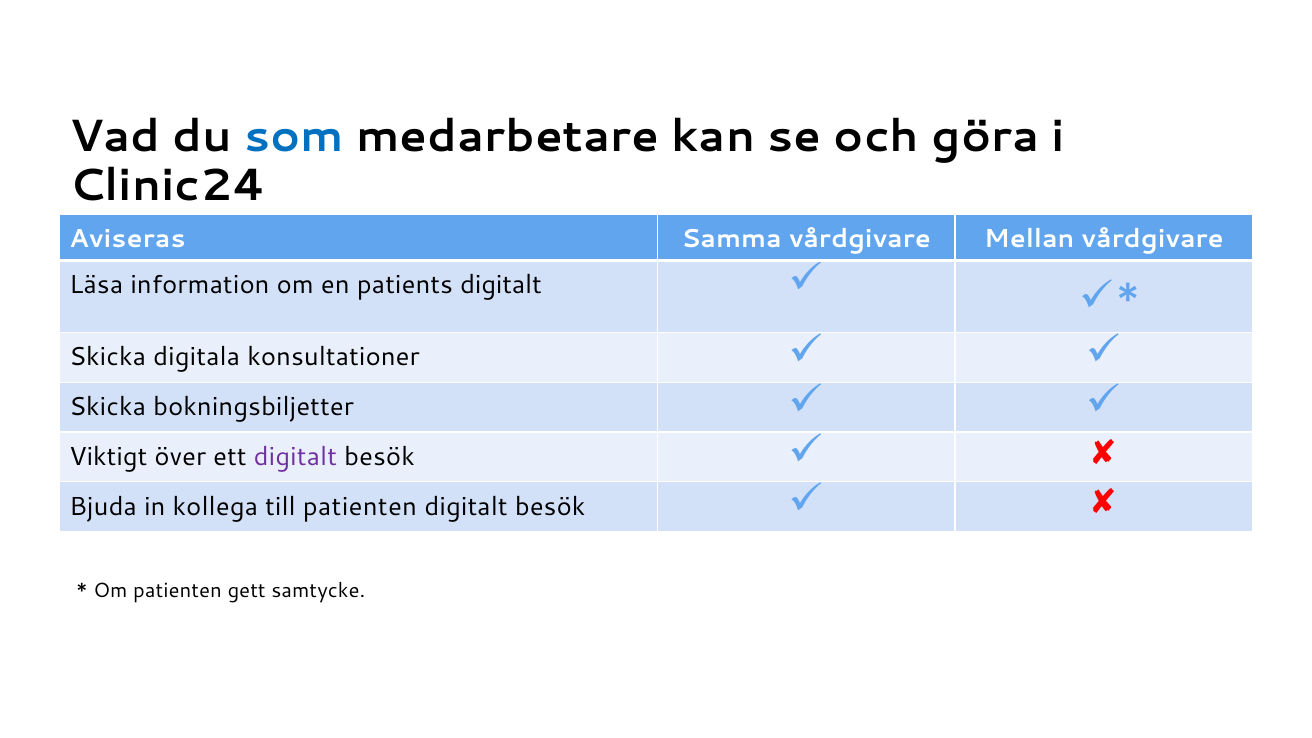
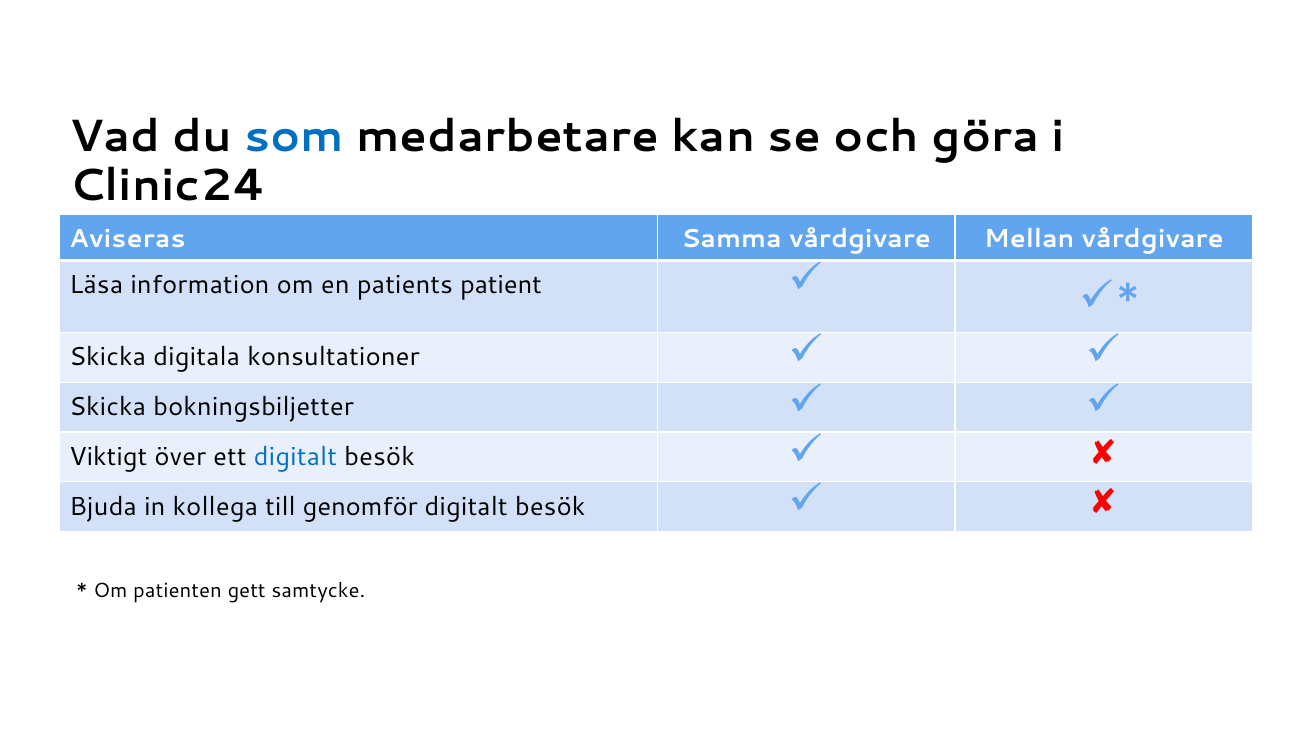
patients digitalt: digitalt -> patient
digitalt at (295, 457) colour: purple -> blue
till patienten: patienten -> genomför
